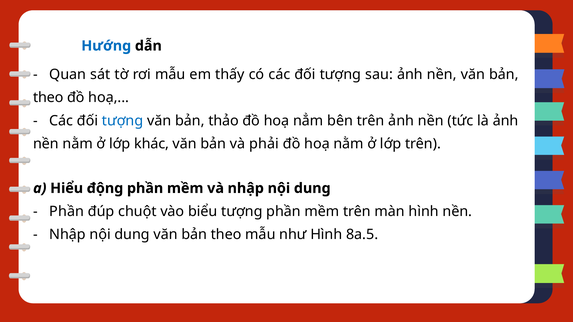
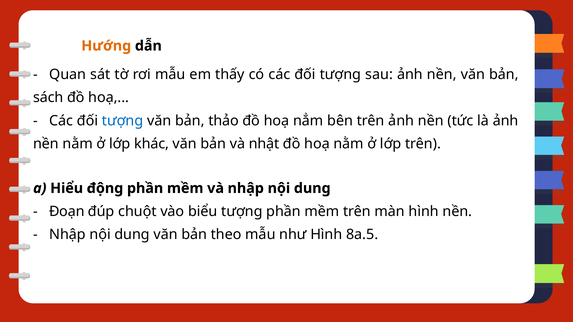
Hướng colour: blue -> orange
theo at (48, 98): theo -> sách
phải: phải -> nhật
Phần at (67, 212): Phần -> Đoạn
